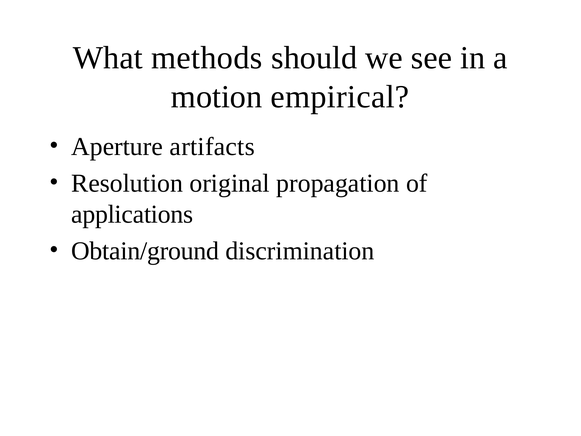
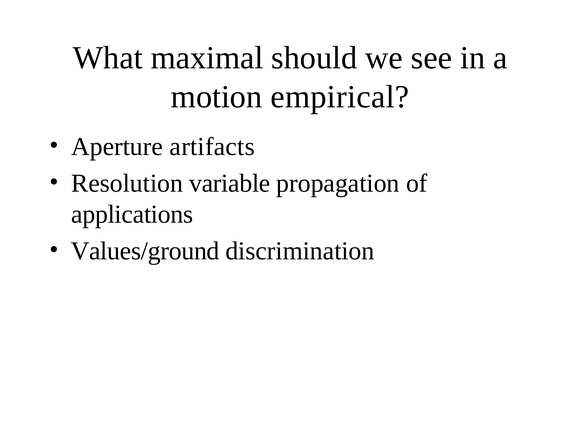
methods: methods -> maximal
original: original -> variable
Obtain/ground: Obtain/ground -> Values/ground
